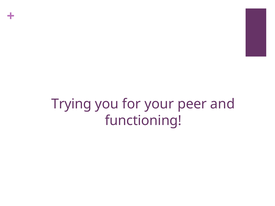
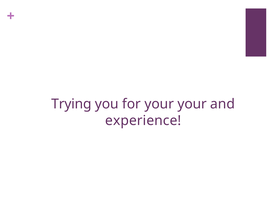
your peer: peer -> your
functioning: functioning -> experience
